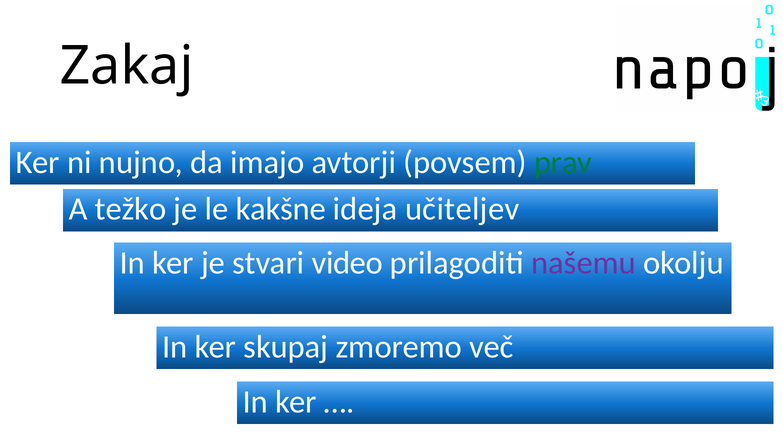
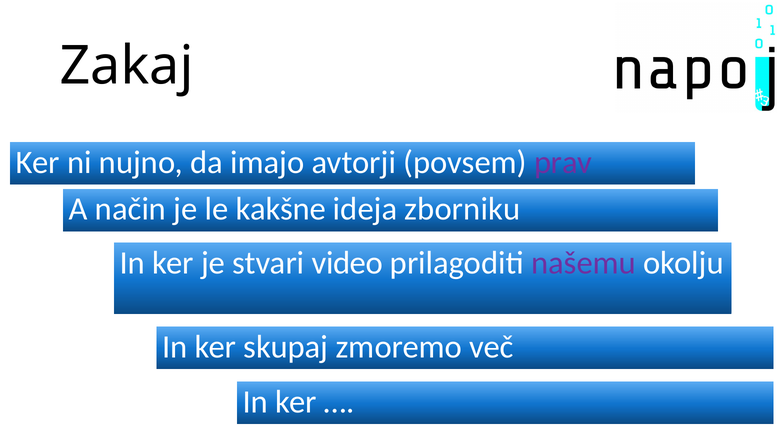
prav colour: green -> purple
težko: težko -> način
učiteljev: učiteljev -> zborniku
